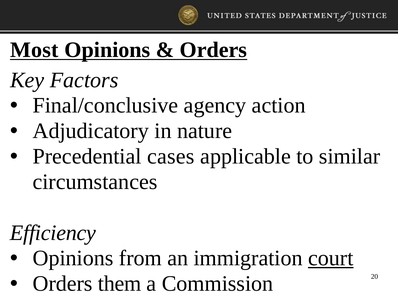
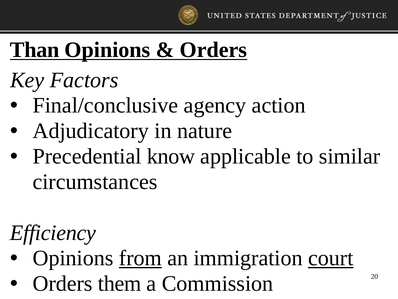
Most: Most -> Than
cases: cases -> know
from underline: none -> present
